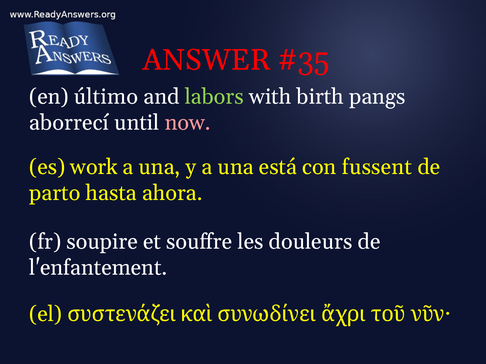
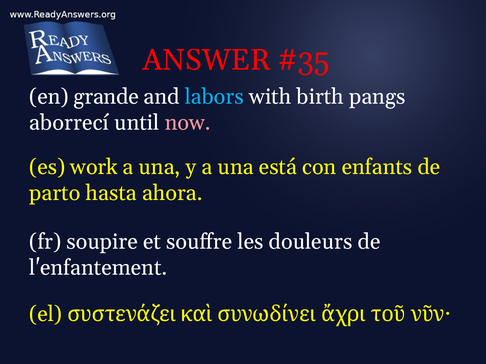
último: último -> grande
labors colour: light green -> light blue
fussent: fussent -> enfants
